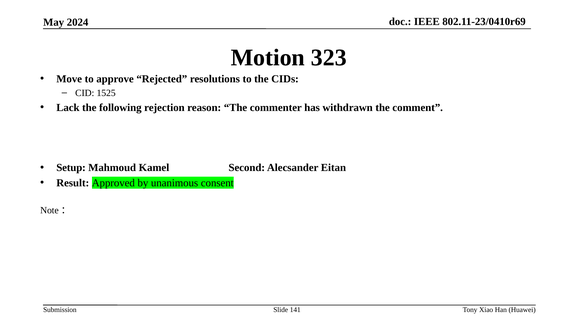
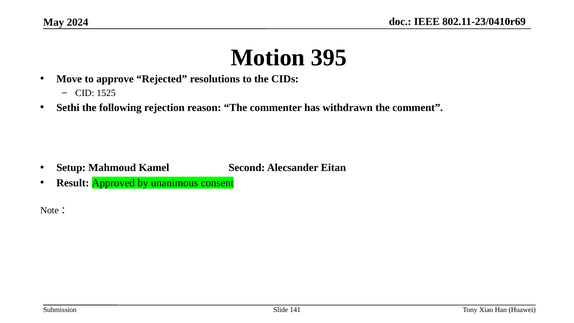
323: 323 -> 395
Lack: Lack -> Sethi
